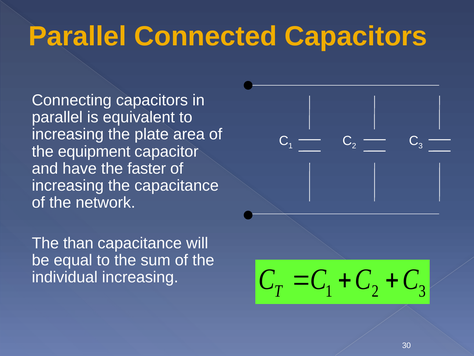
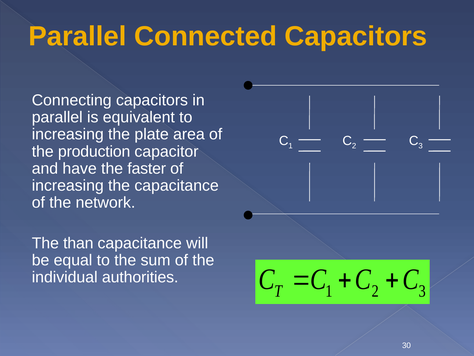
equipment: equipment -> production
individual increasing: increasing -> authorities
